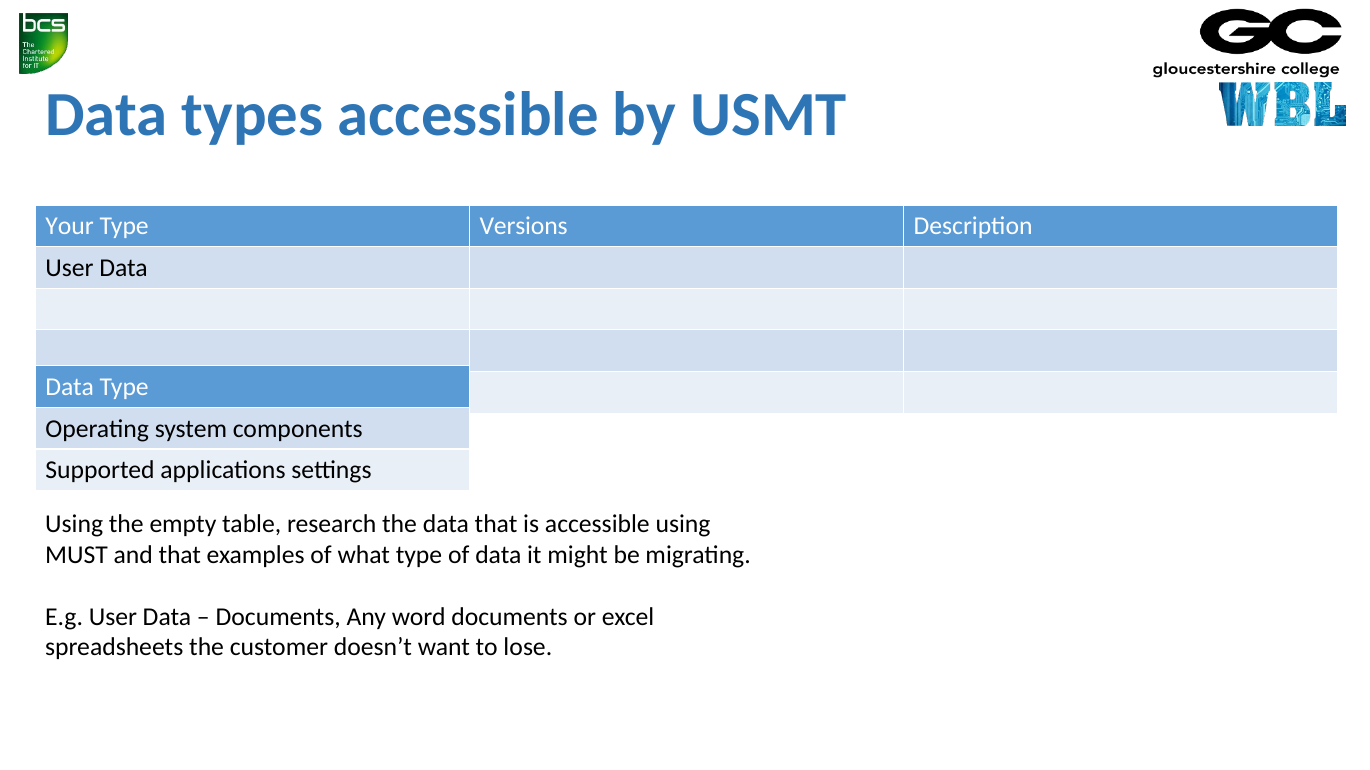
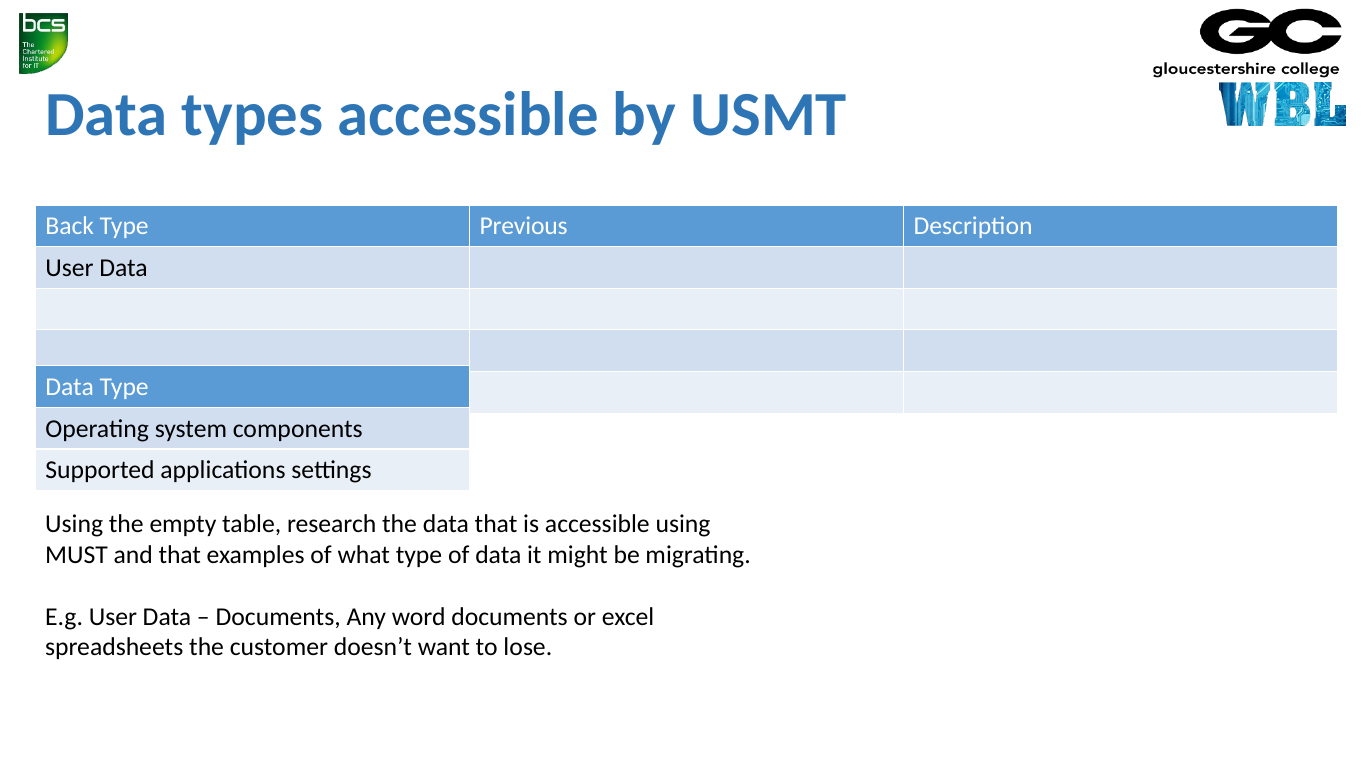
Your: Your -> Back
Versions: Versions -> Previous
